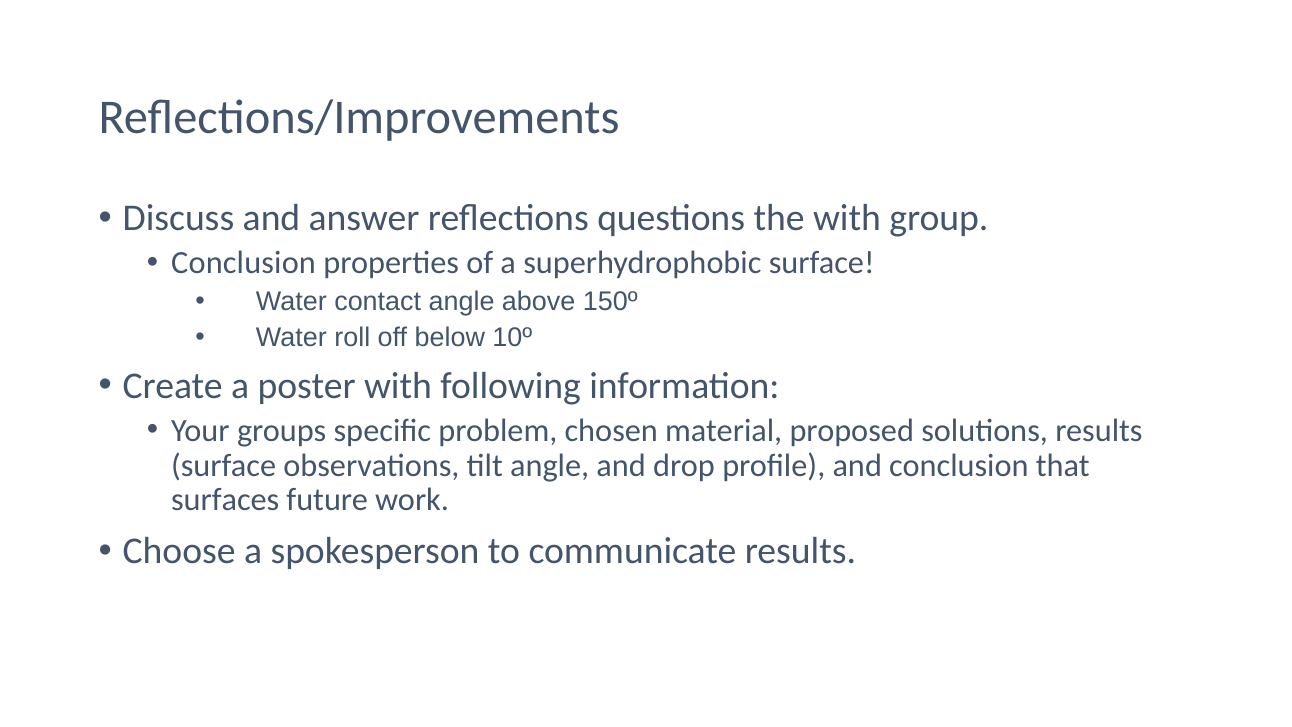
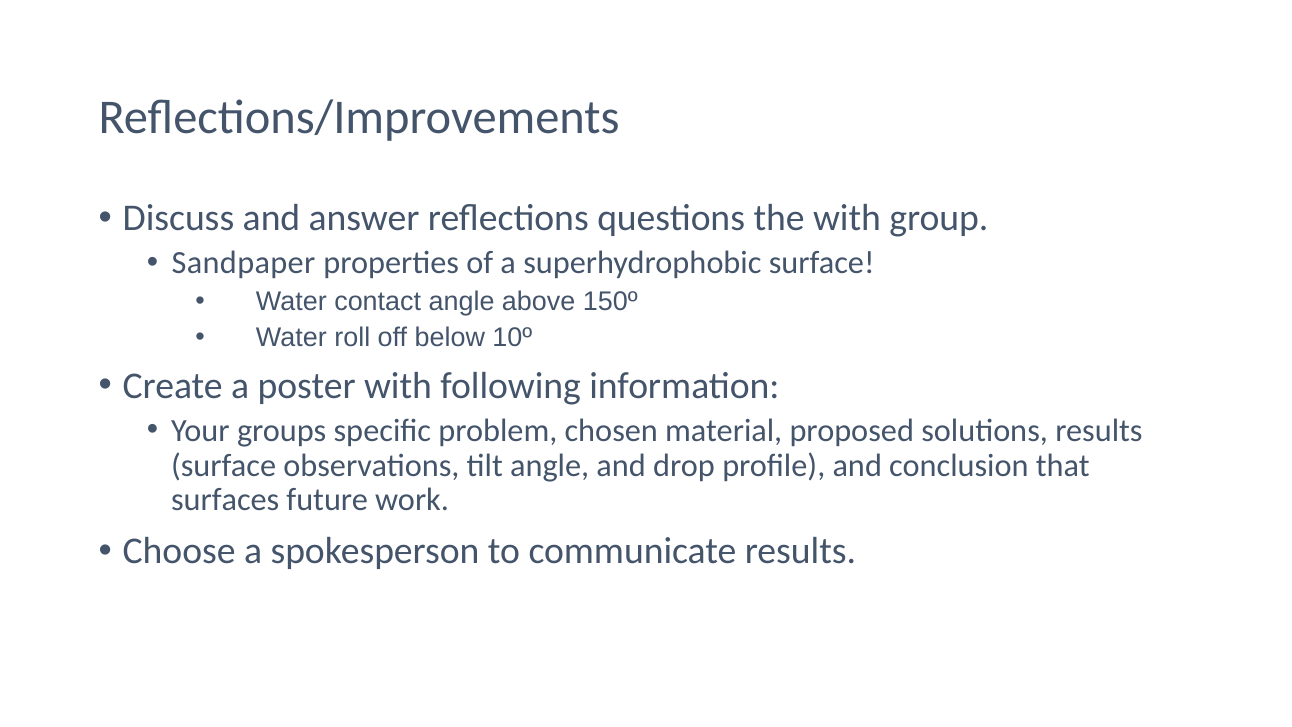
Conclusion at (244, 263): Conclusion -> Sandpaper
